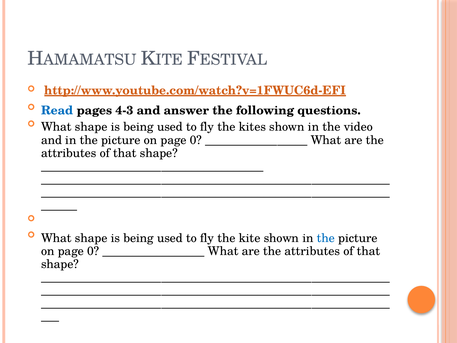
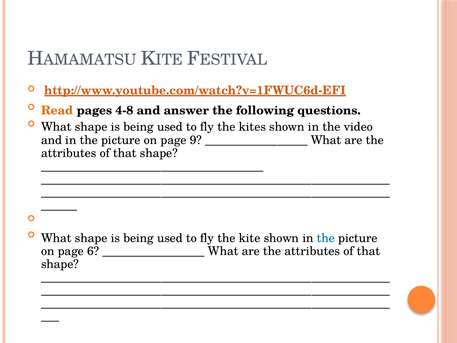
Read colour: blue -> orange
4-3: 4-3 -> 4-8
0 at (196, 140): 0 -> 9
0 at (93, 251): 0 -> 6
